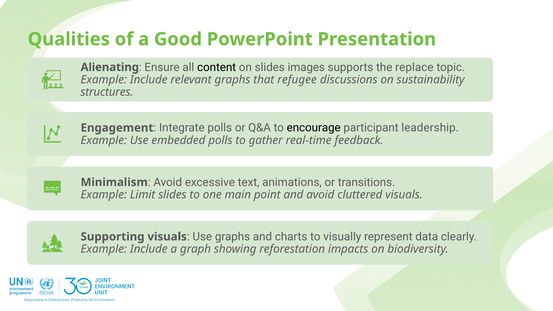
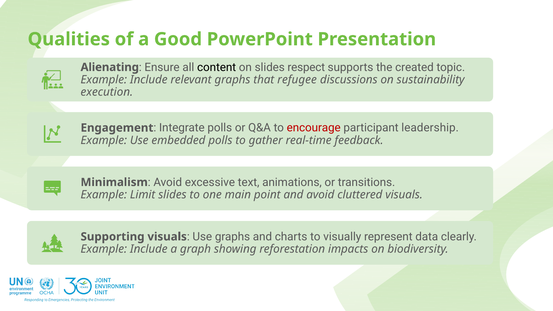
images: images -> respect
replace: replace -> created
structures: structures -> execution
encourage colour: black -> red
